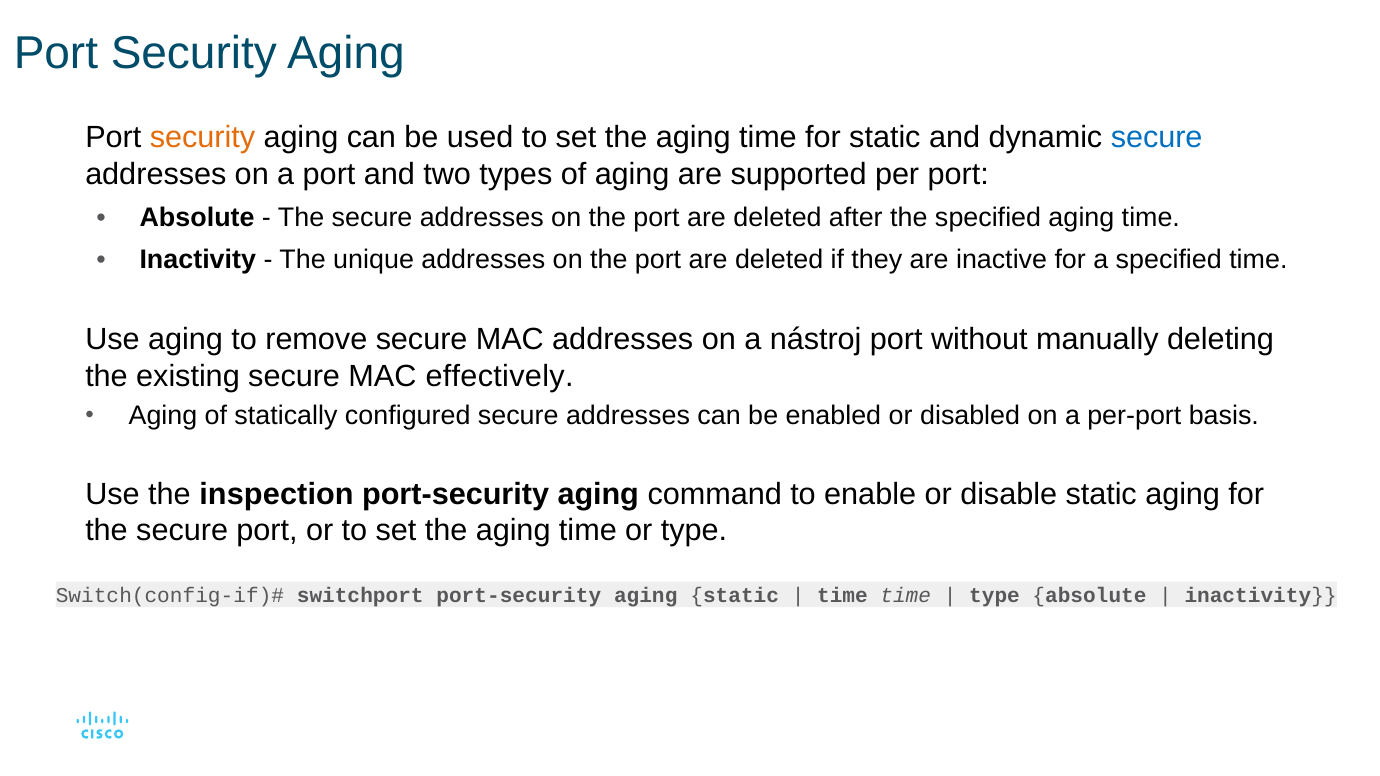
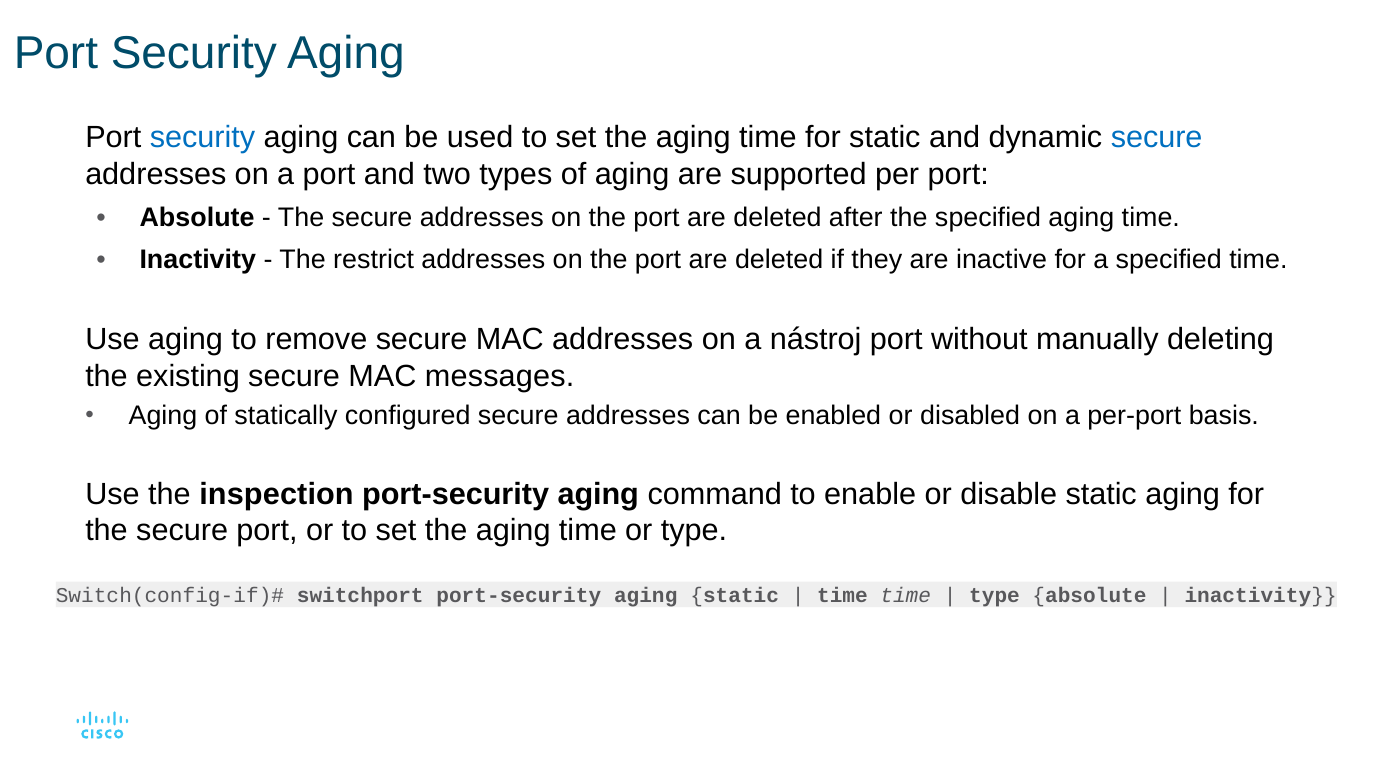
security at (202, 138) colour: orange -> blue
unique: unique -> restrict
effectively: effectively -> messages
